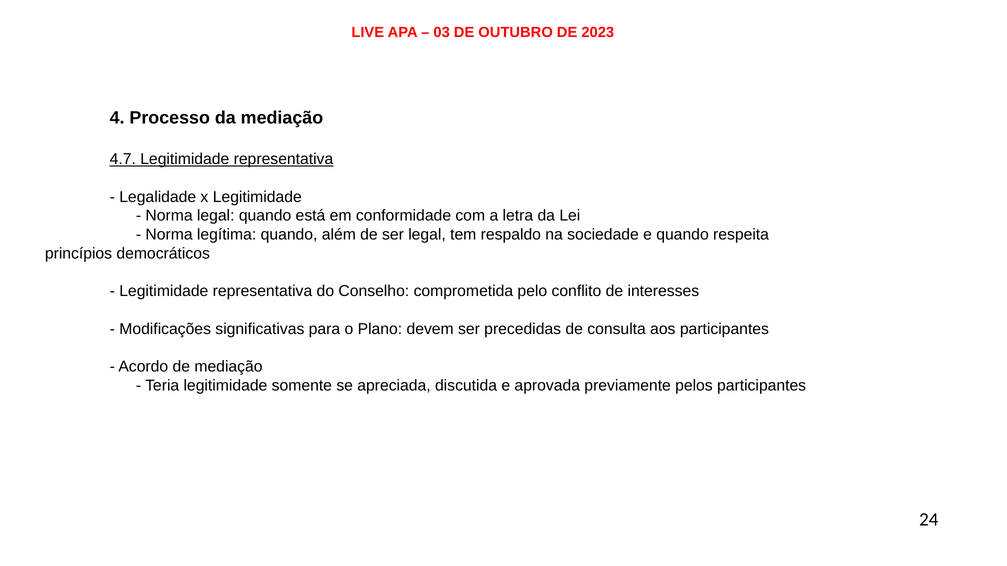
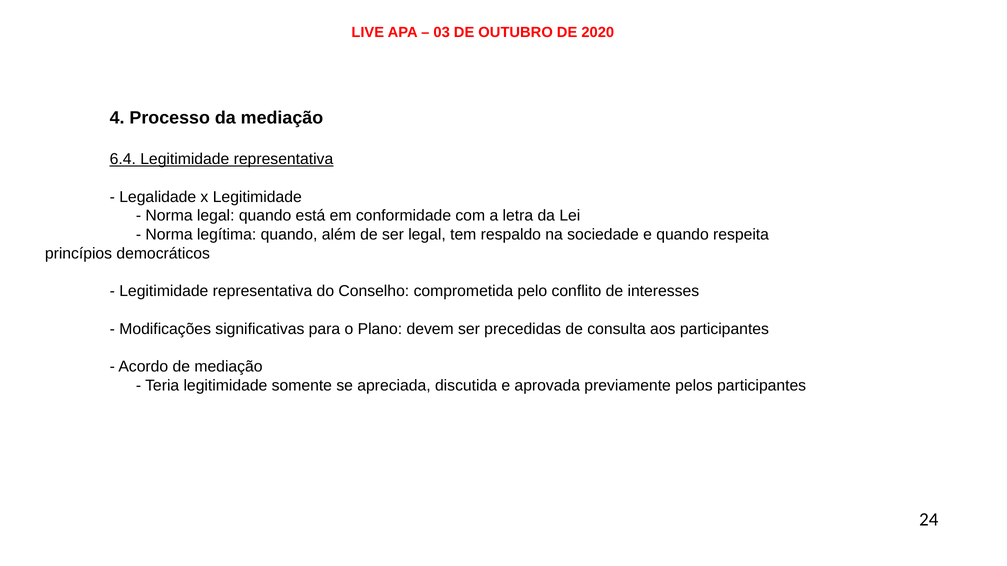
2023: 2023 -> 2020
4.7: 4.7 -> 6.4
